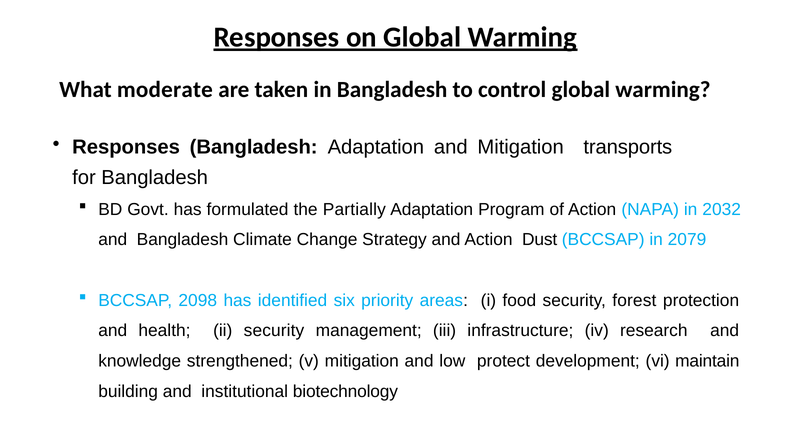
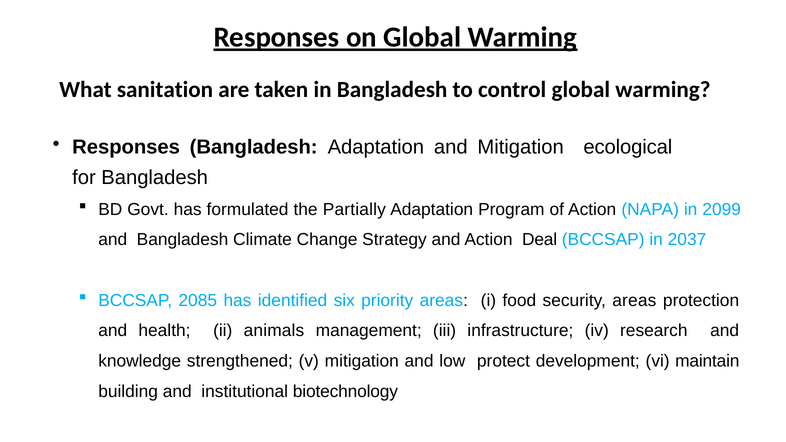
moderate: moderate -> sanitation
transports: transports -> ecological
2032: 2032 -> 2099
Dust: Dust -> Deal
2079: 2079 -> 2037
2098: 2098 -> 2085
security forest: forest -> areas
ii security: security -> animals
